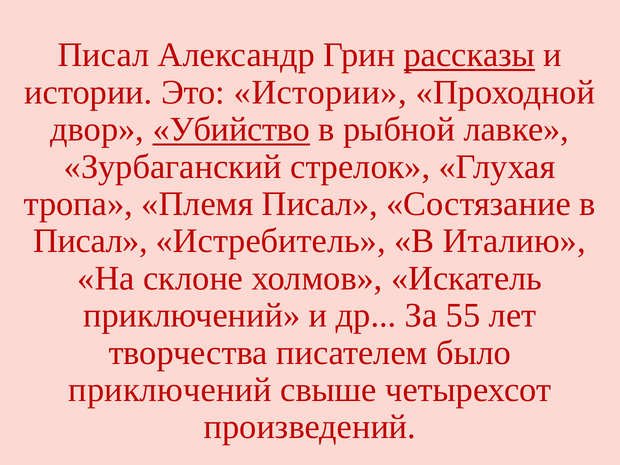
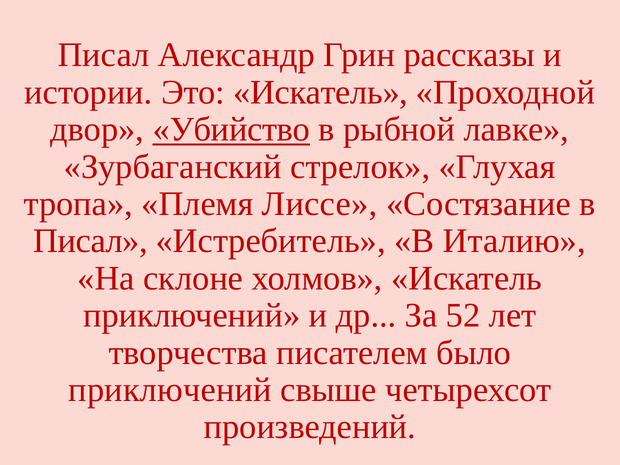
рассказы underline: present -> none
Это Истории: Истории -> Искатель
Племя Писал: Писал -> Лиссе
55: 55 -> 52
